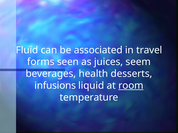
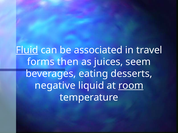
Fluid underline: none -> present
seen: seen -> then
health: health -> eating
infusions: infusions -> negative
